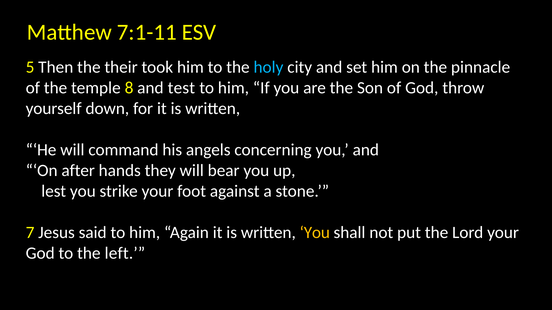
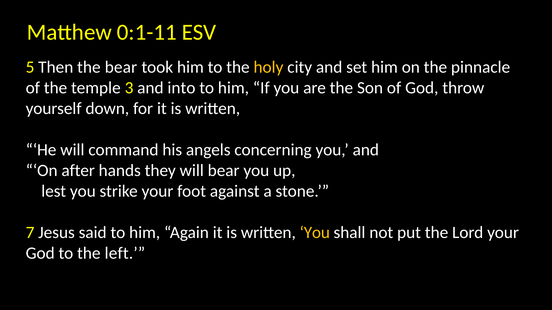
7:1-11: 7:1-11 -> 0:1-11
the their: their -> bear
holy colour: light blue -> yellow
8: 8 -> 3
test: test -> into
